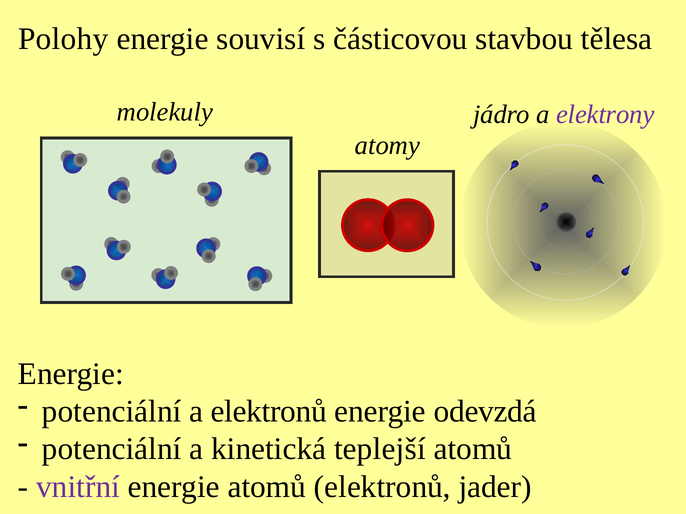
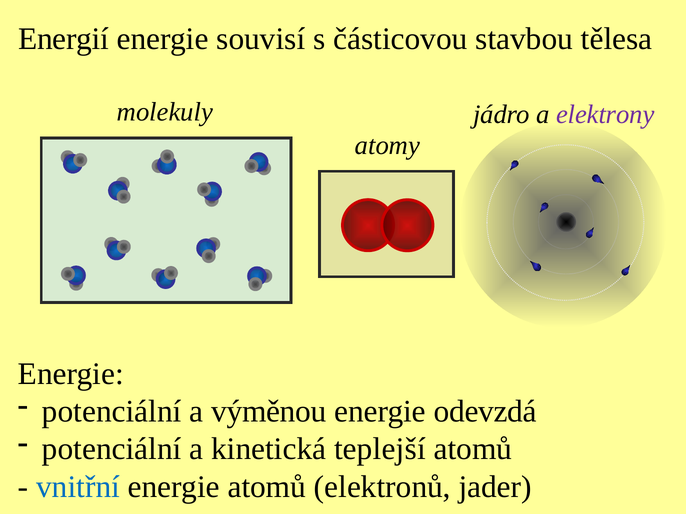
Polohy: Polohy -> Energií
a elektronů: elektronů -> výměnou
vnitřní colour: purple -> blue
